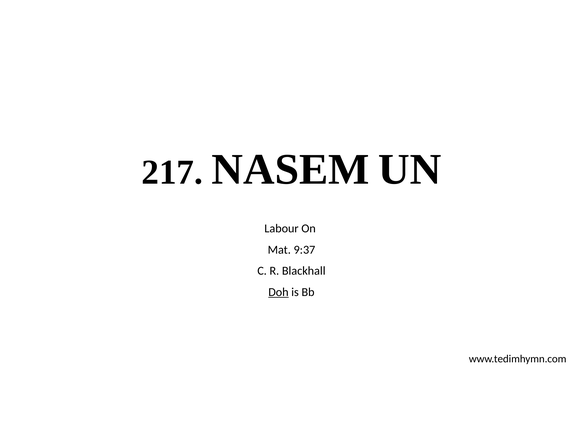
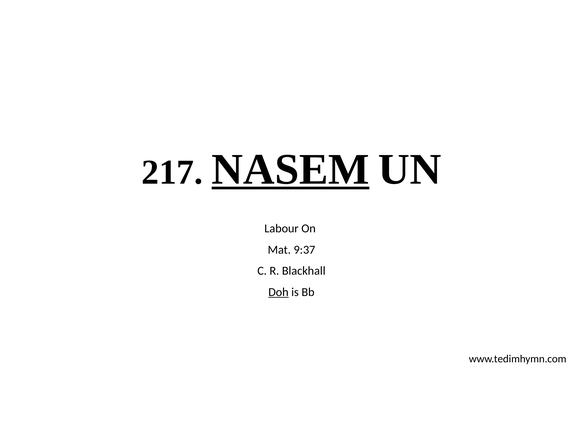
NASEM underline: none -> present
